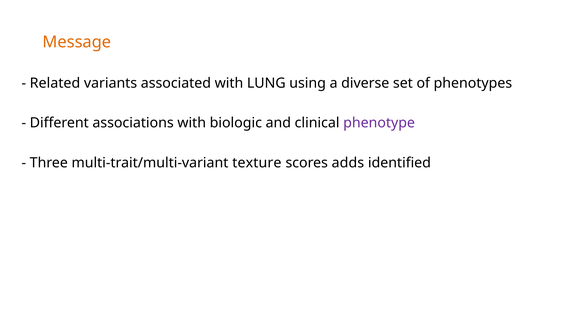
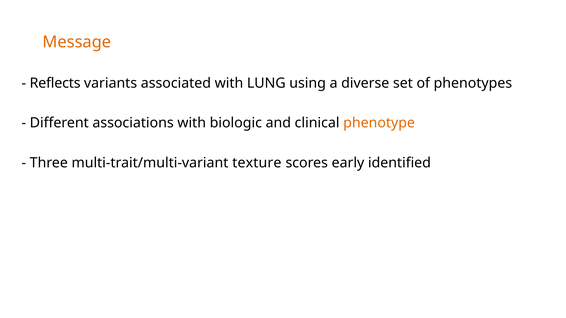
Related: Related -> Reflects
phenotype colour: purple -> orange
adds: adds -> early
